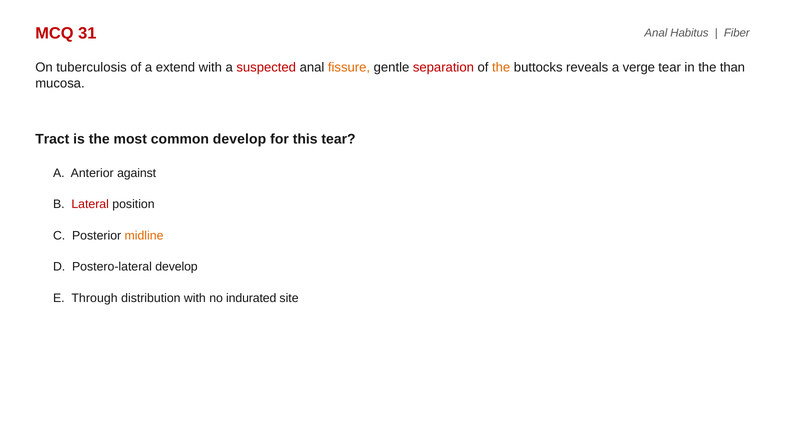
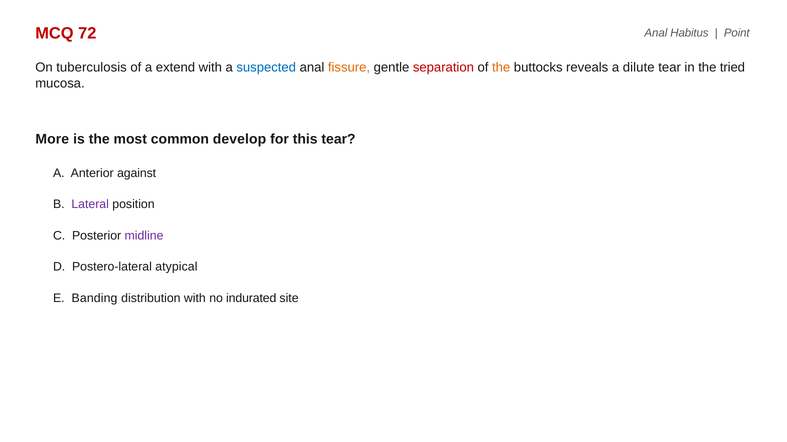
31: 31 -> 72
Fiber: Fiber -> Point
suspected colour: red -> blue
verge: verge -> dilute
than: than -> tried
Tract: Tract -> More
Lateral colour: red -> purple
midline colour: orange -> purple
Postero-lateral develop: develop -> atypical
Through: Through -> Banding
